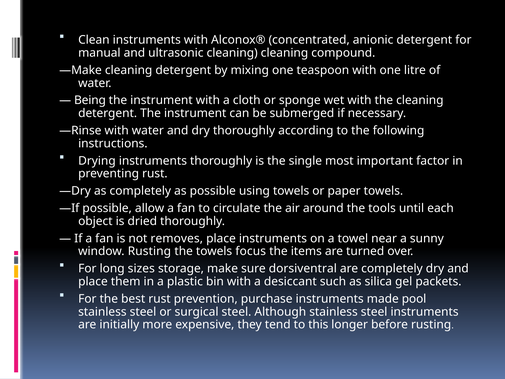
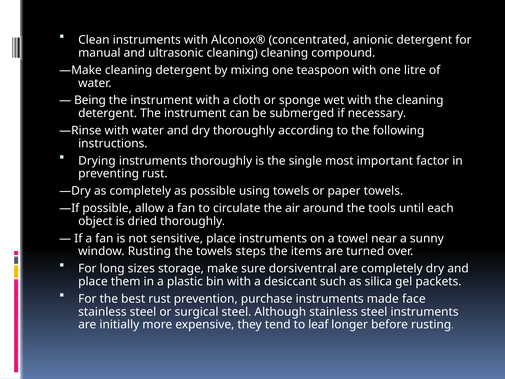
removes: removes -> sensitive
focus: focus -> steps
pool: pool -> face
this: this -> leaf
